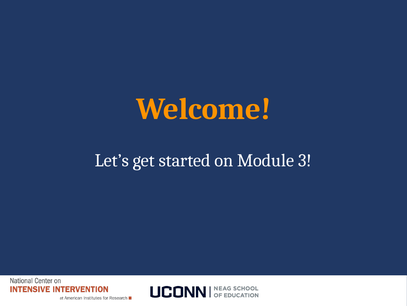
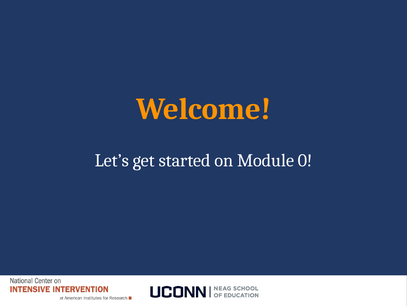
3: 3 -> 0
